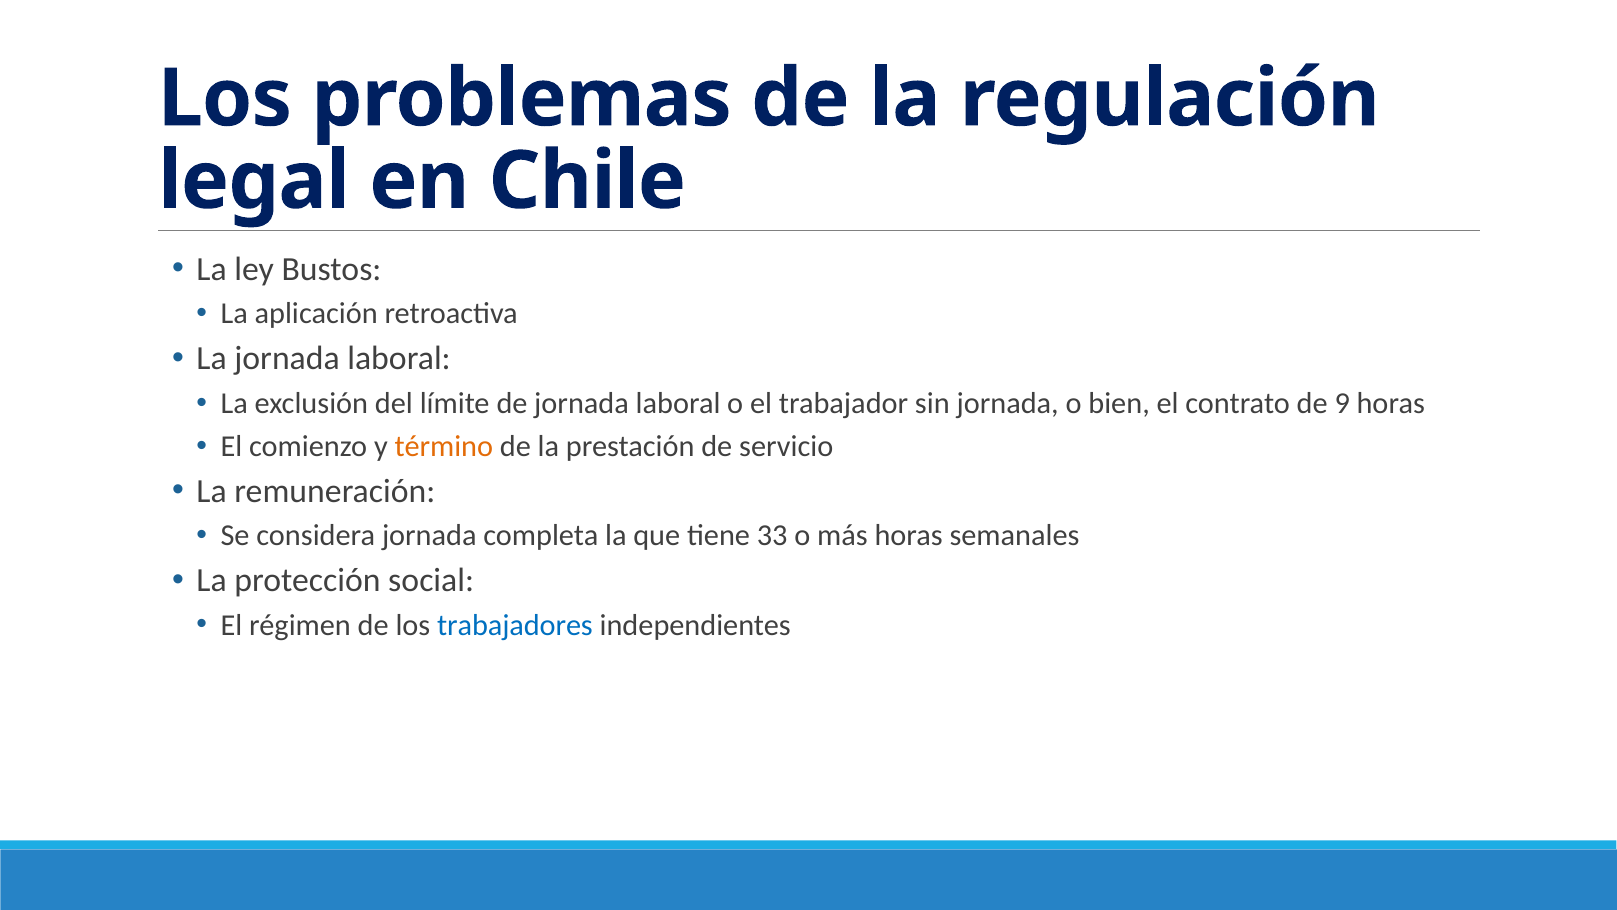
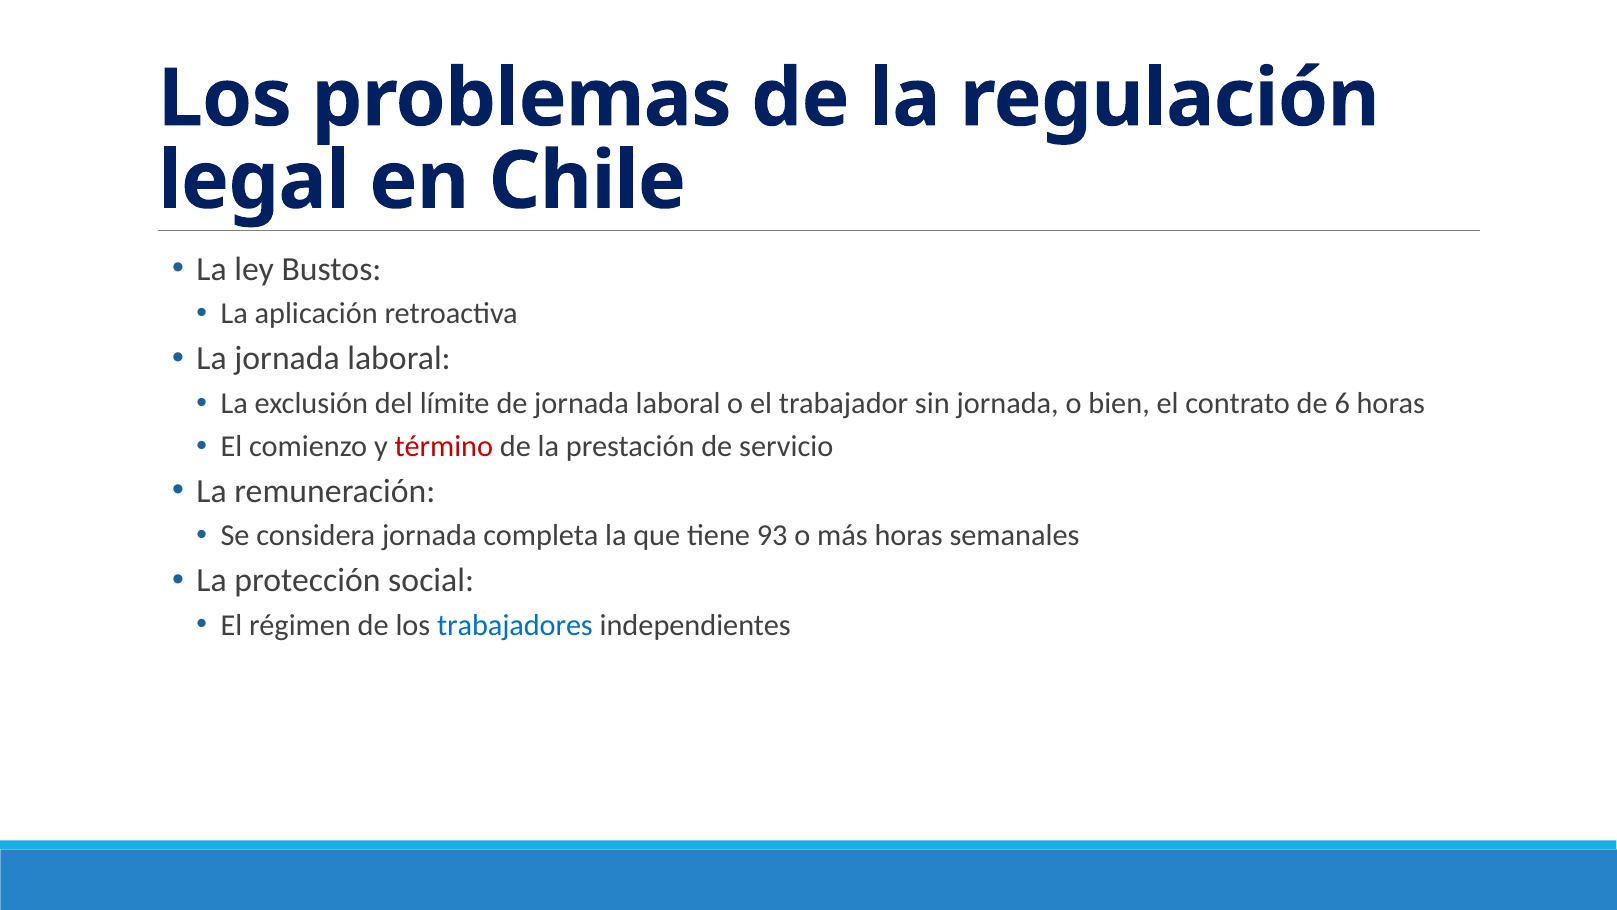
9: 9 -> 6
término colour: orange -> red
33: 33 -> 93
